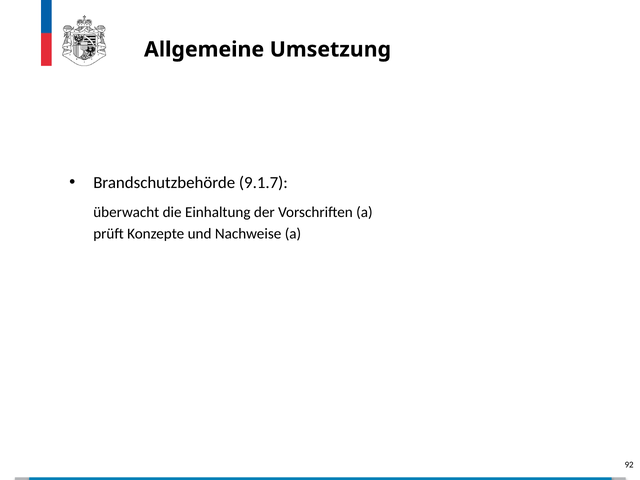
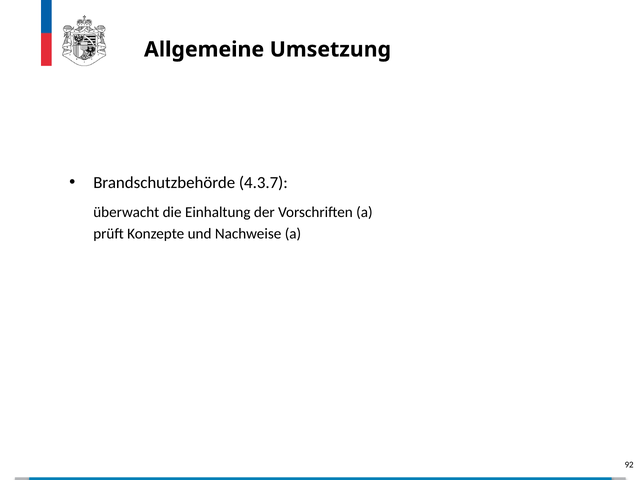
9.1.7: 9.1.7 -> 4.3.7
